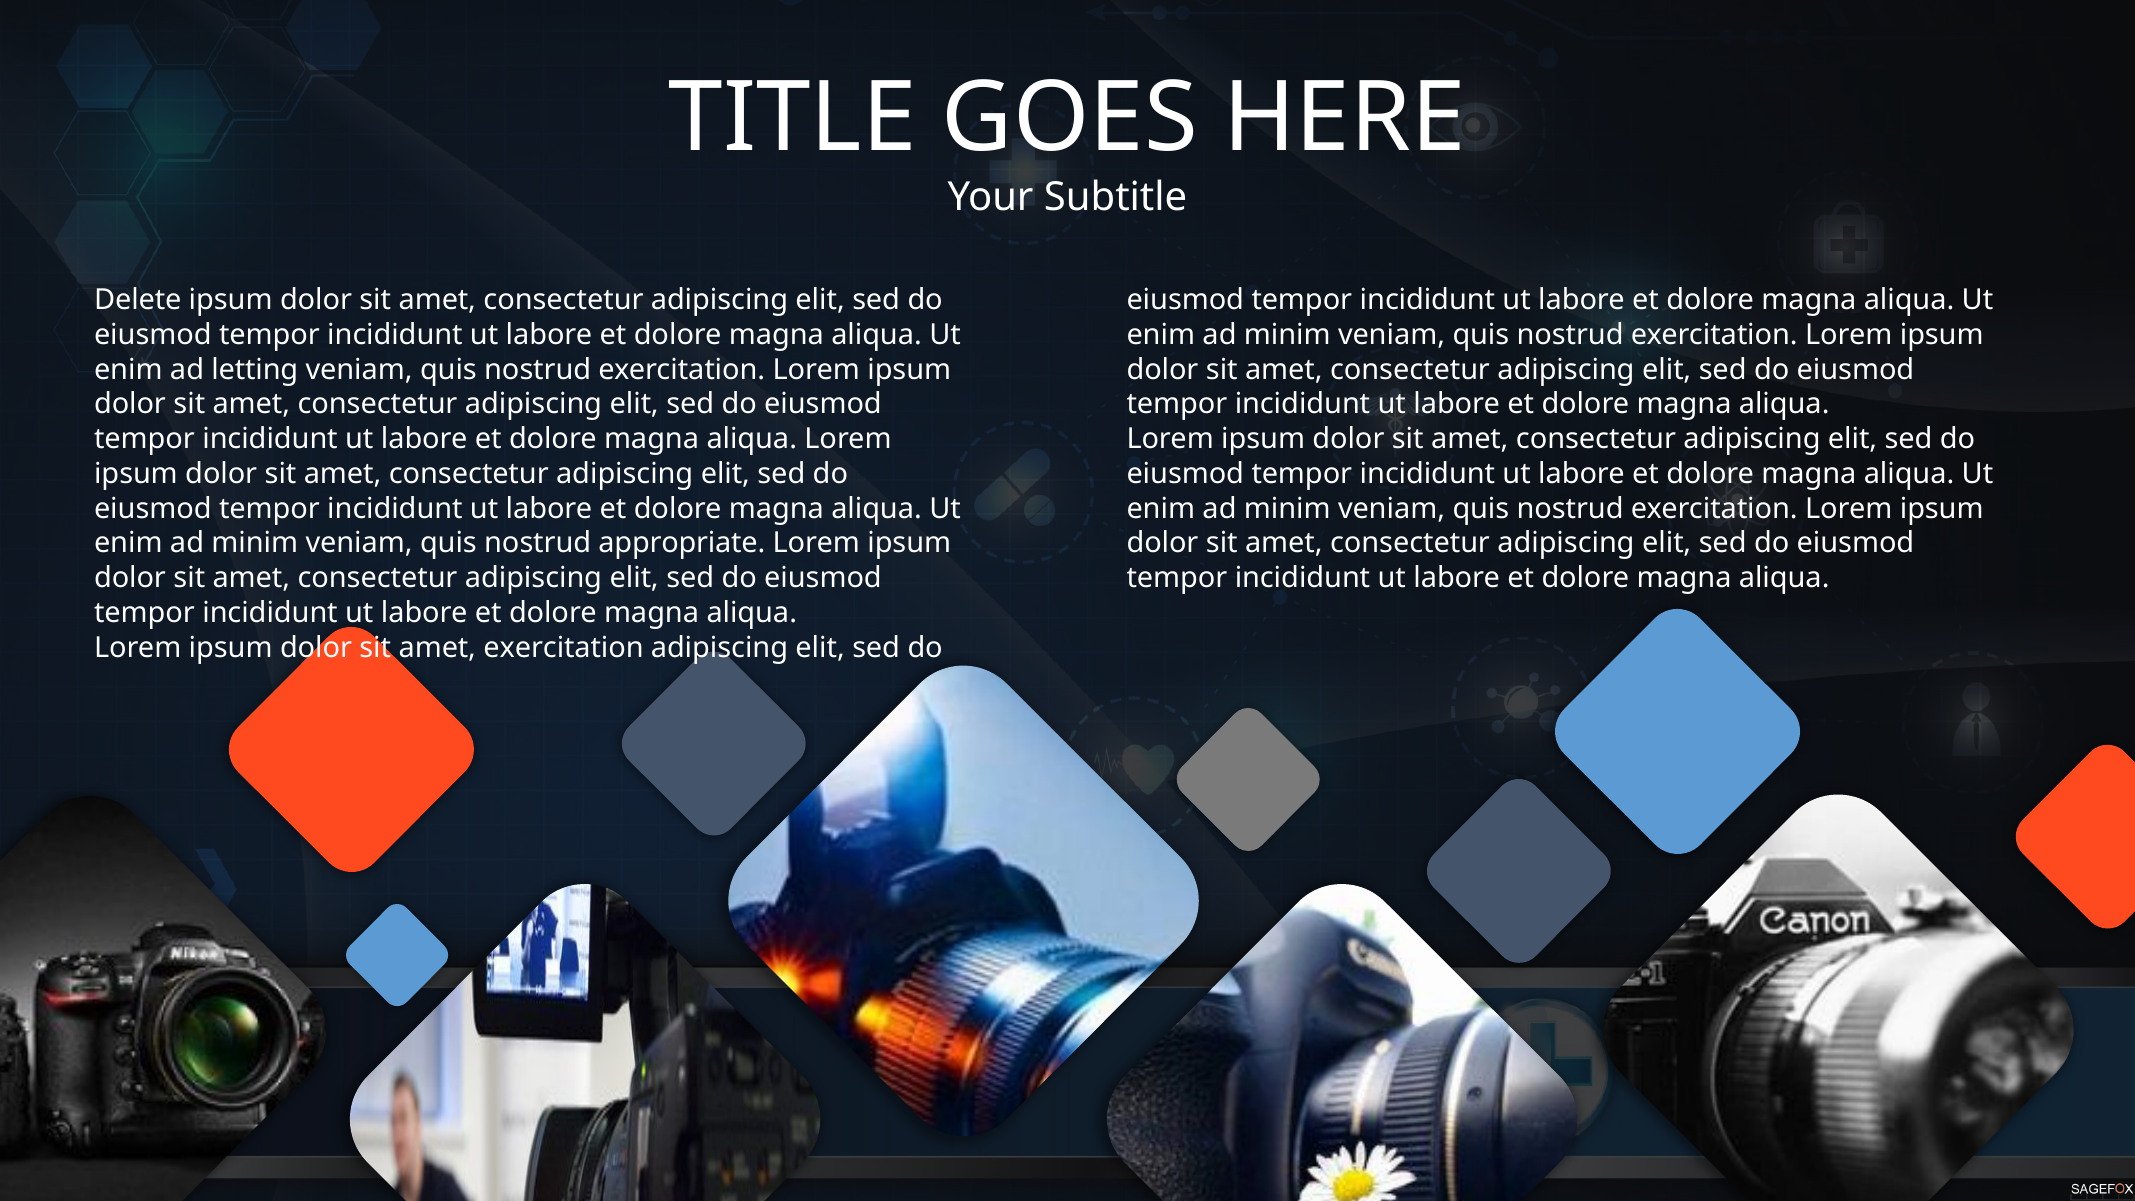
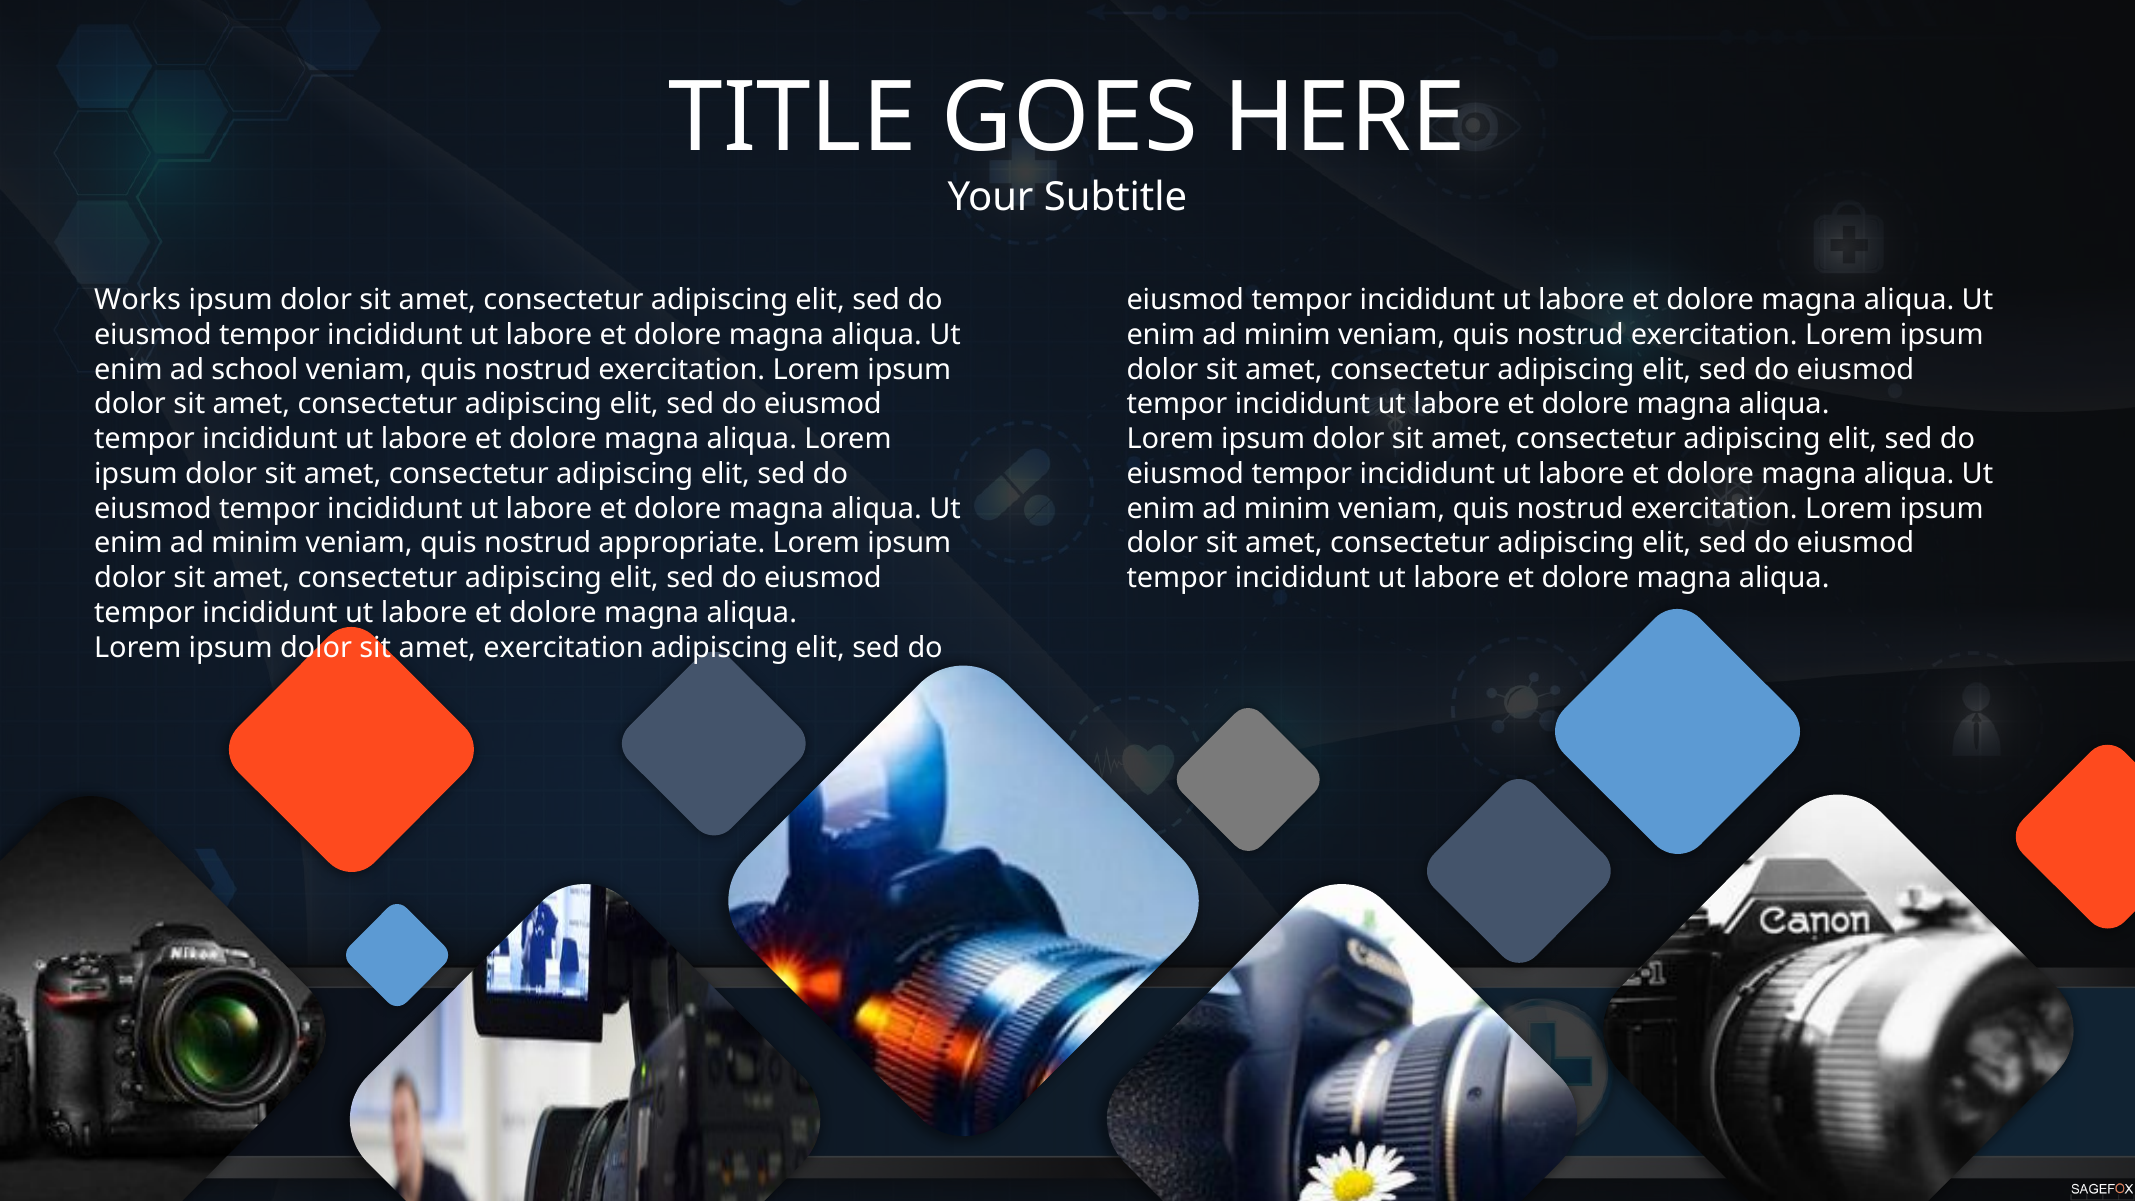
Delete: Delete -> Works
letting: letting -> school
